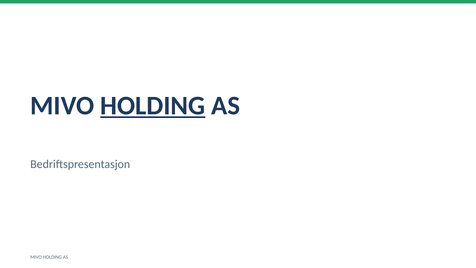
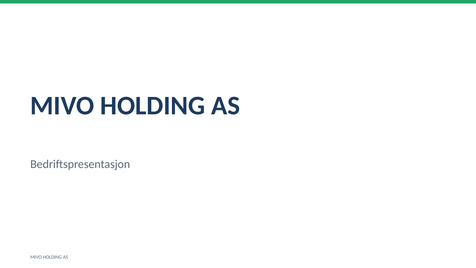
HOLDING at (153, 106) underline: present -> none
